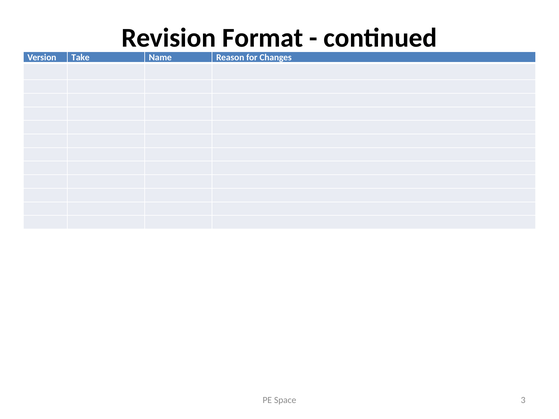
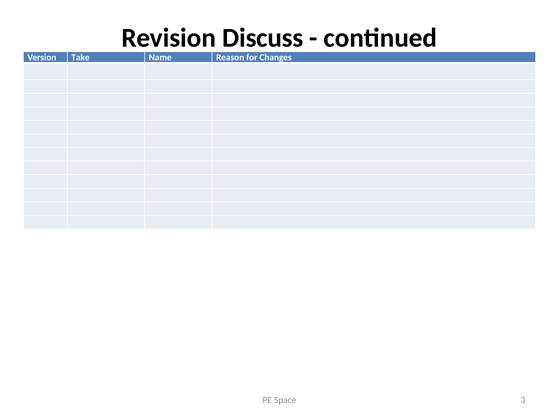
Format: Format -> Discuss
